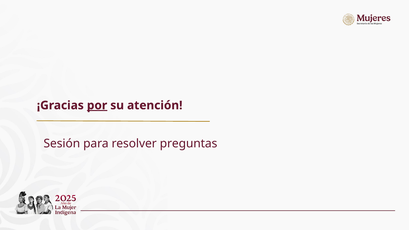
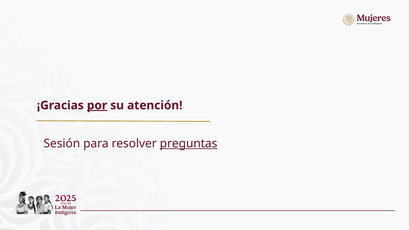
preguntas underline: none -> present
